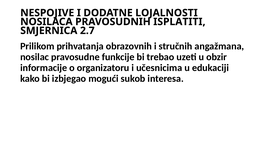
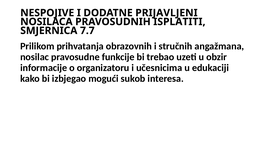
LOJALNOSTI: LOJALNOSTI -> PRIJAVLJENI
2.7: 2.7 -> 7.7
